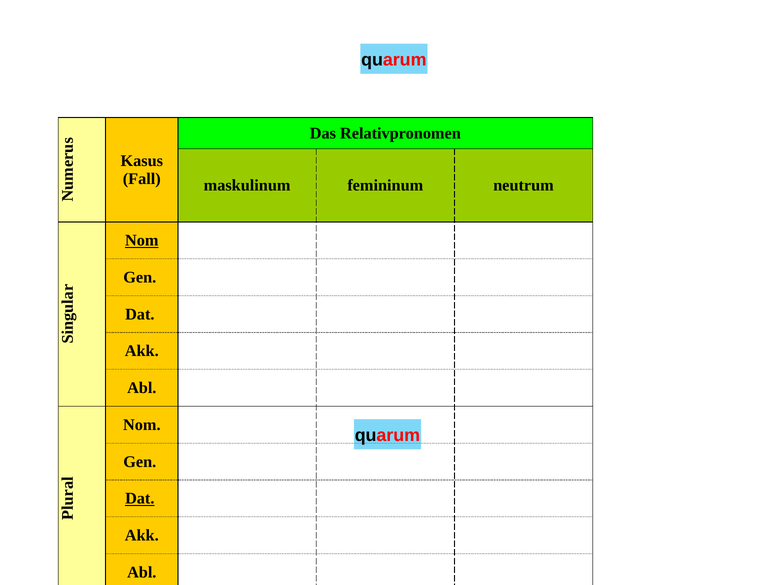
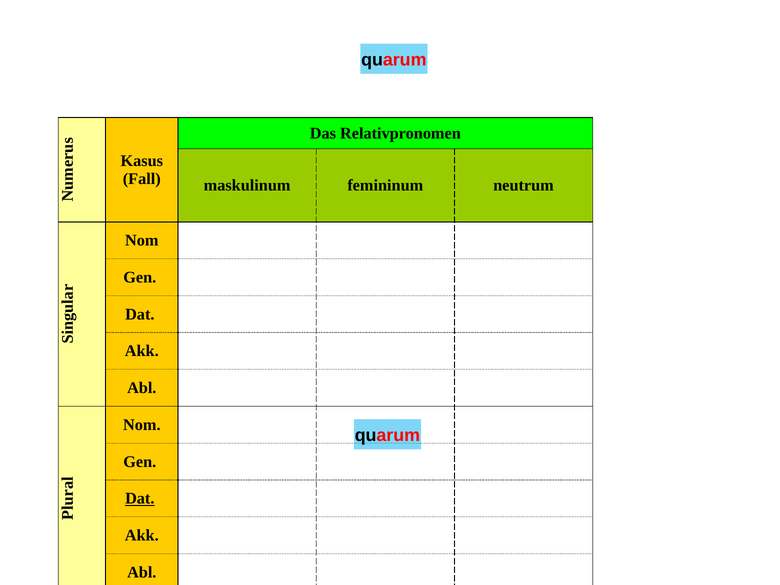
Nom at (142, 241) underline: present -> none
